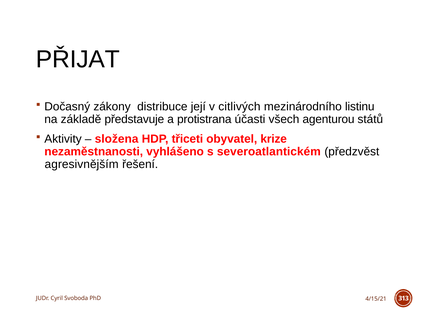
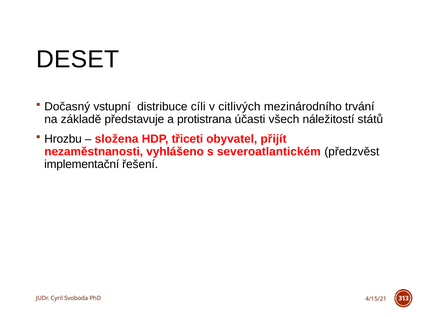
PŘIJAT: PŘIJAT -> DESET
zákony: zákony -> vstupní
její: její -> cíli
listinu: listinu -> trvání
agenturou: agenturou -> náležitostí
Aktivity: Aktivity -> Hrozbu
krize: krize -> přijít
agresivnějším: agresivnějším -> implementační
